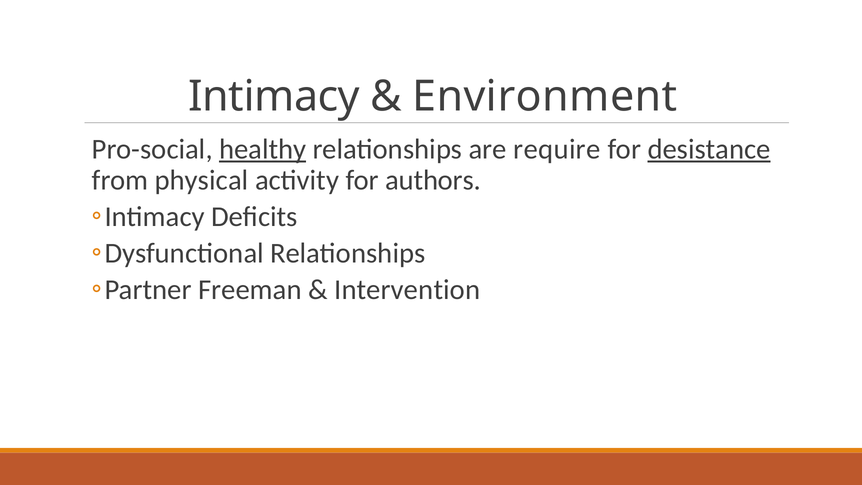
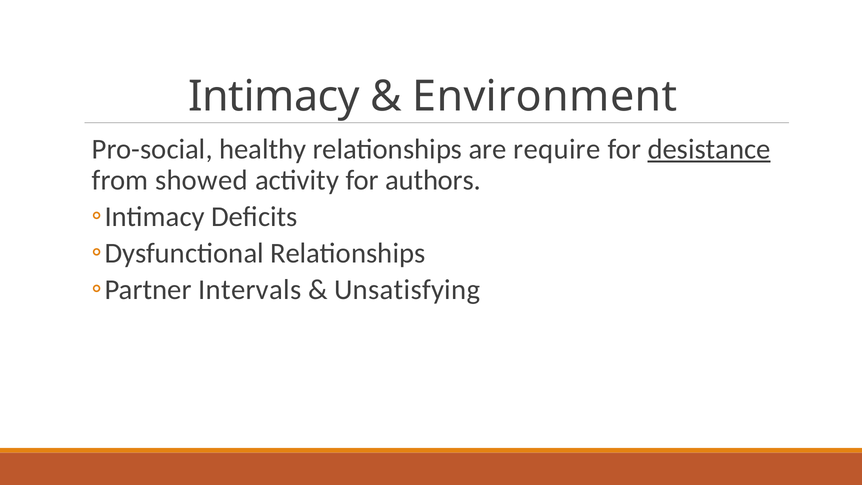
healthy underline: present -> none
physical: physical -> showed
Freeman: Freeman -> Intervals
Intervention: Intervention -> Unsatisfying
